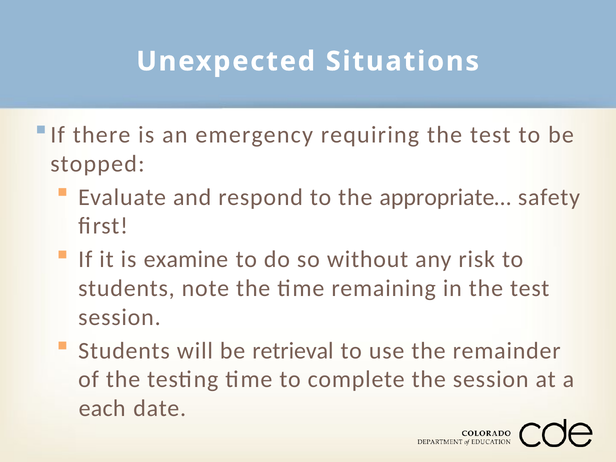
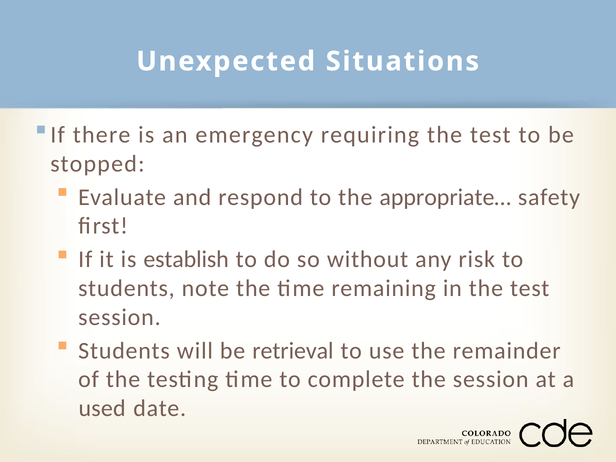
examine: examine -> establish
each: each -> used
